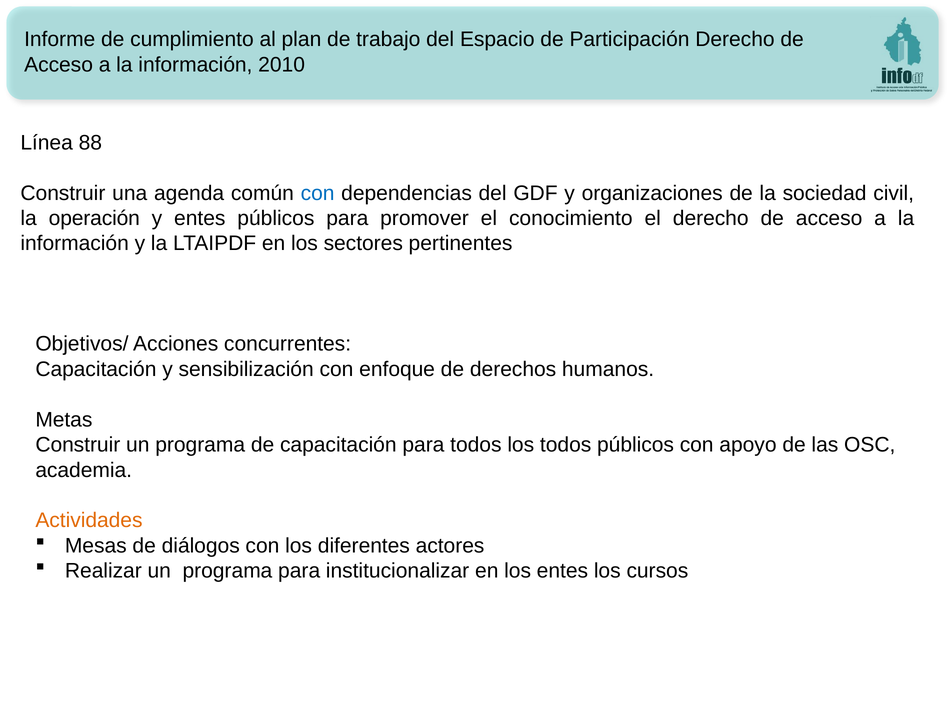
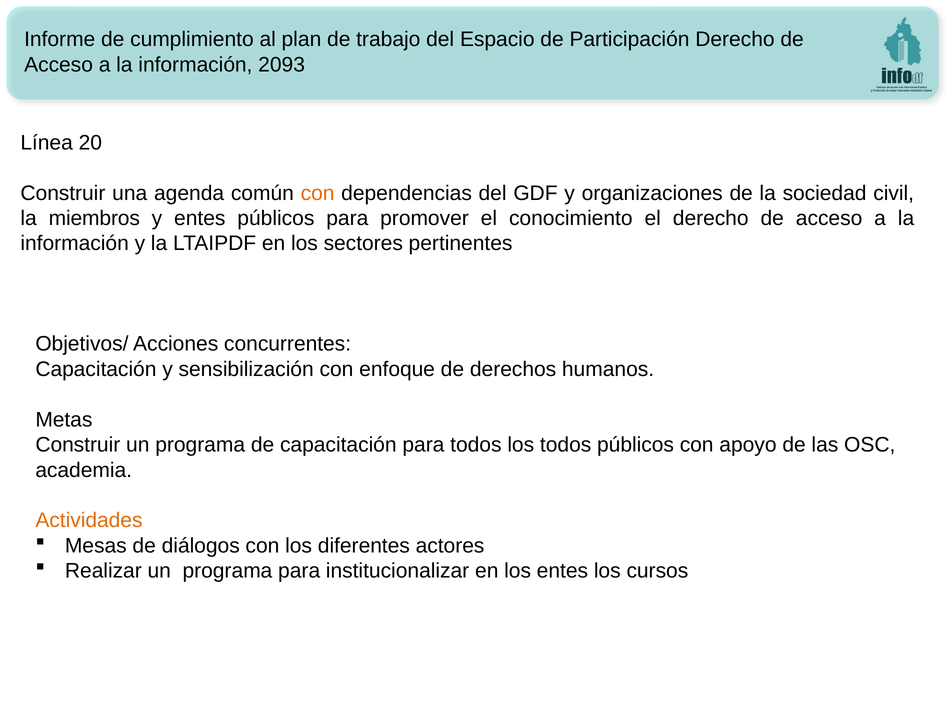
2010: 2010 -> 2093
88: 88 -> 20
con at (318, 193) colour: blue -> orange
operación: operación -> miembros
